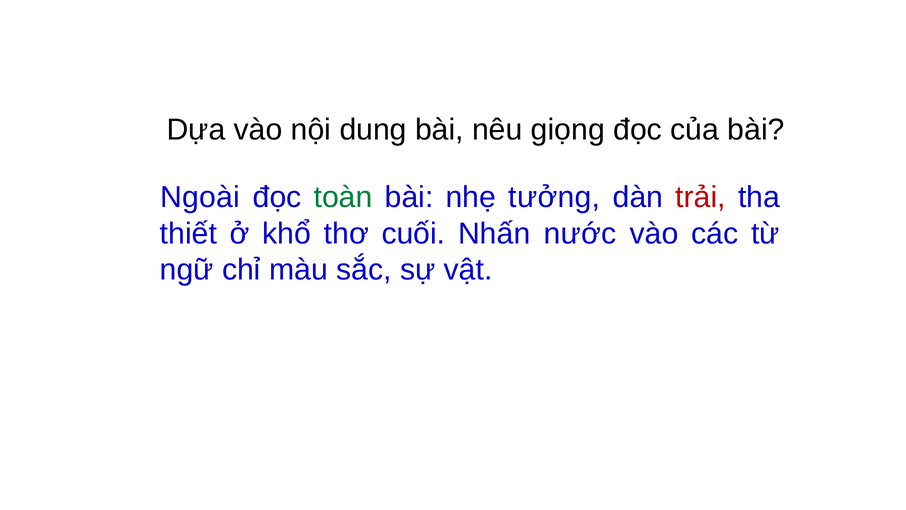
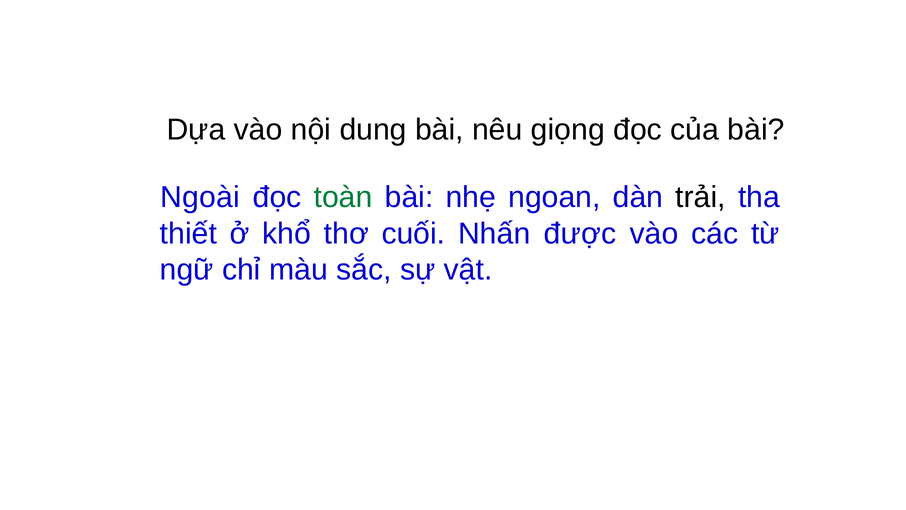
tưởng: tưởng -> ngoan
trải colour: red -> black
nước: nước -> được
